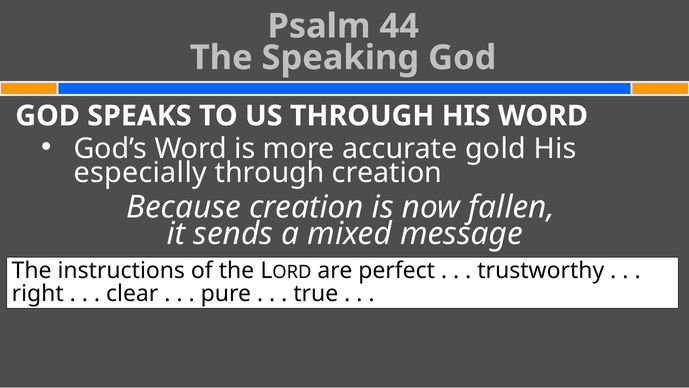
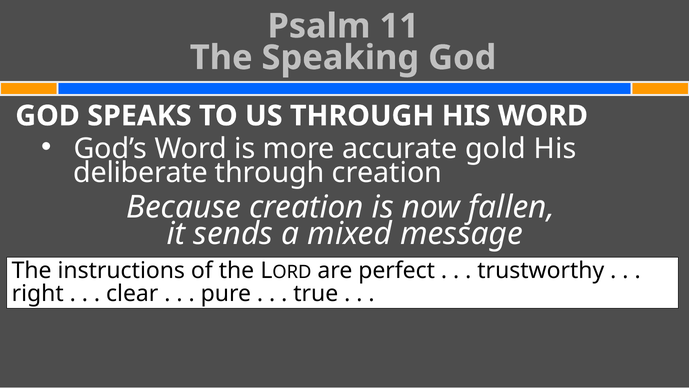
44: 44 -> 11
especially: especially -> deliberate
